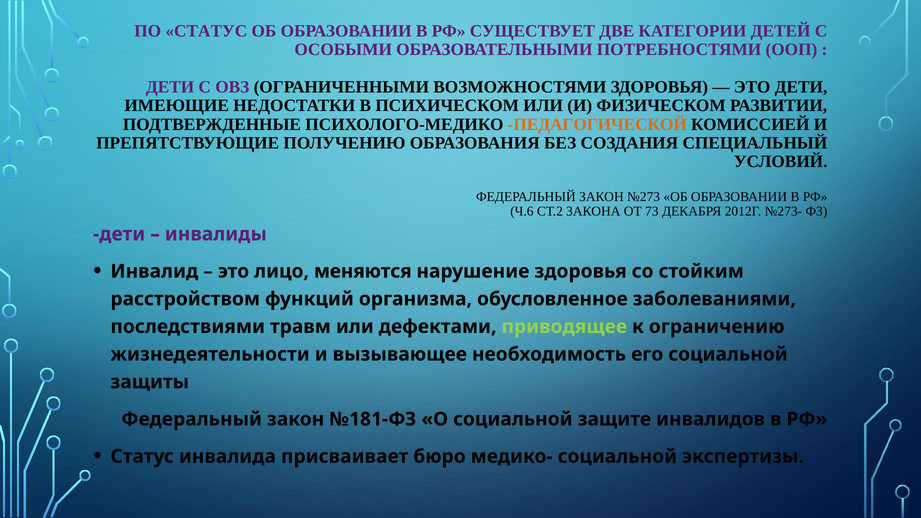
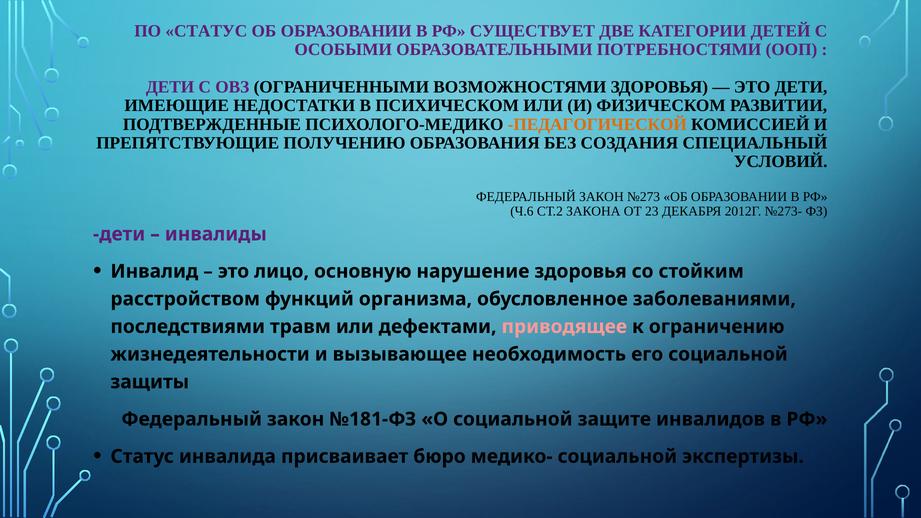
73: 73 -> 23
меняются: меняются -> основную
приводящее colour: light green -> pink
